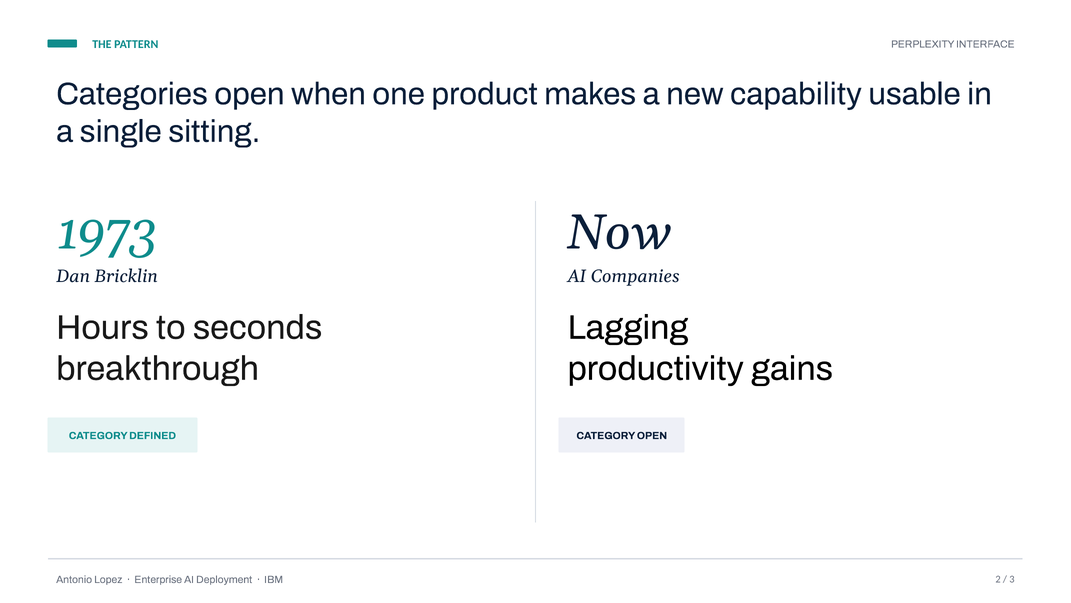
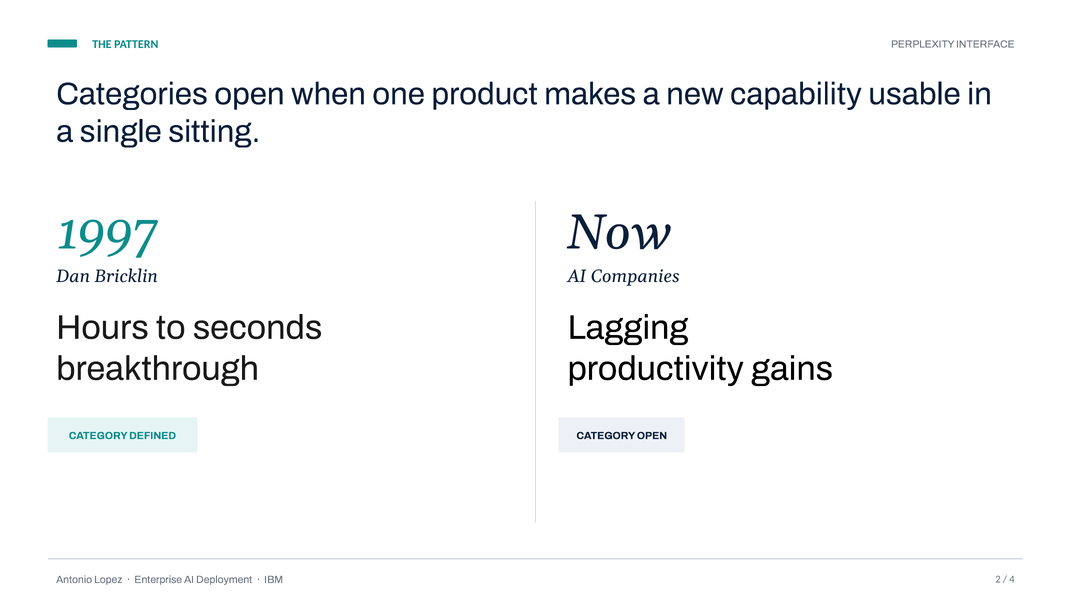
1973: 1973 -> 1997
3: 3 -> 4
